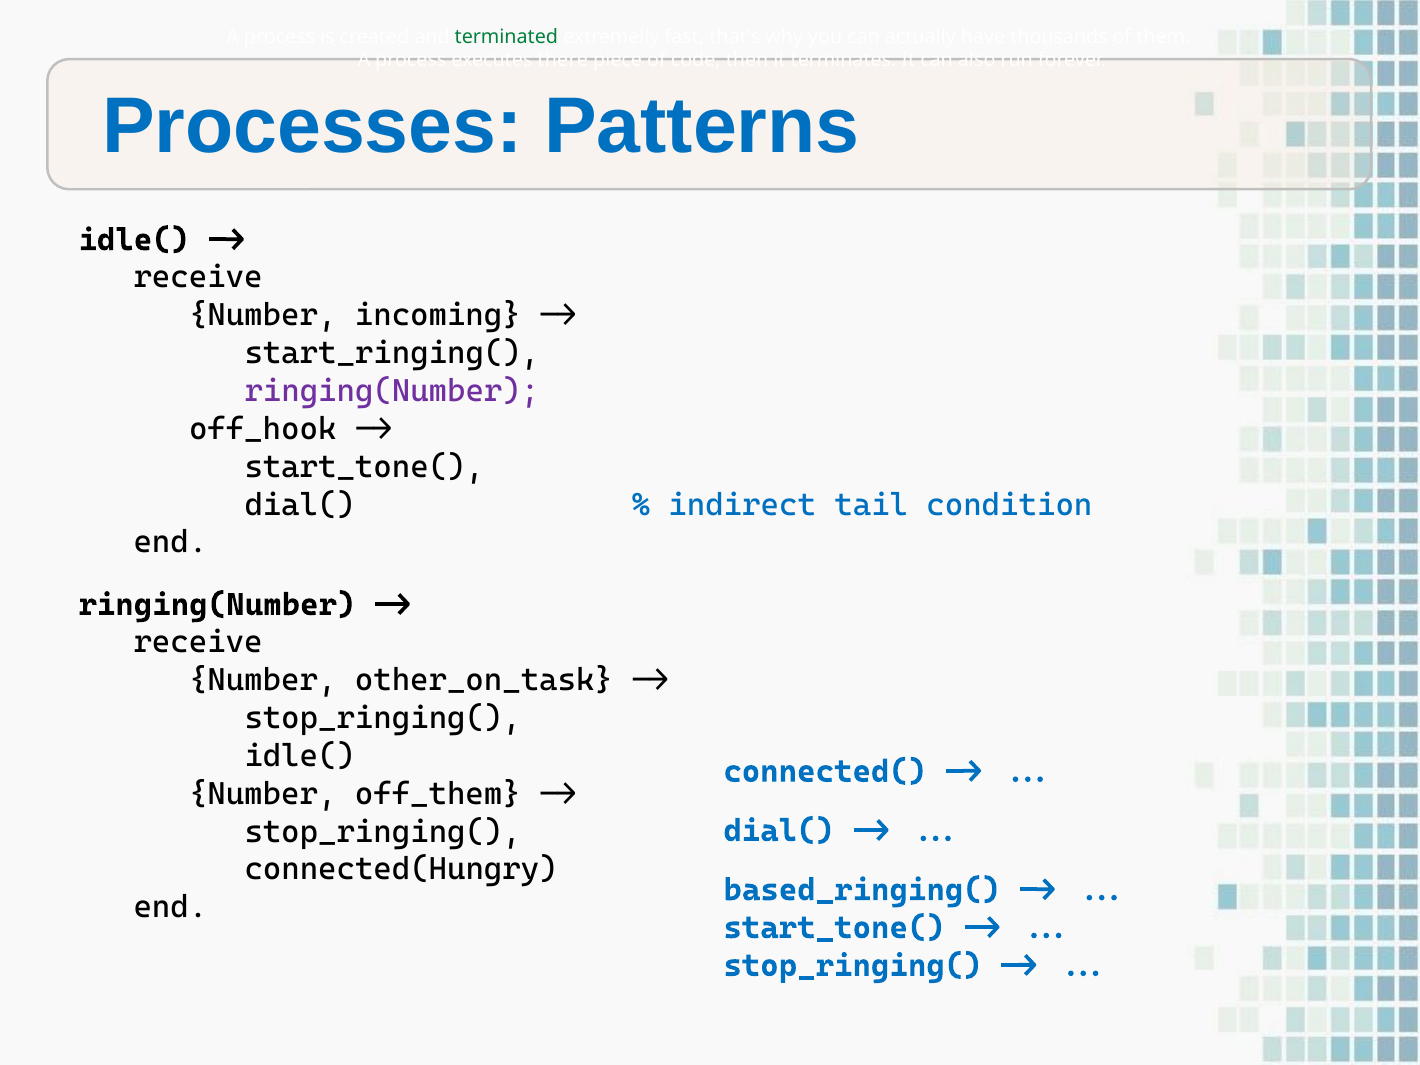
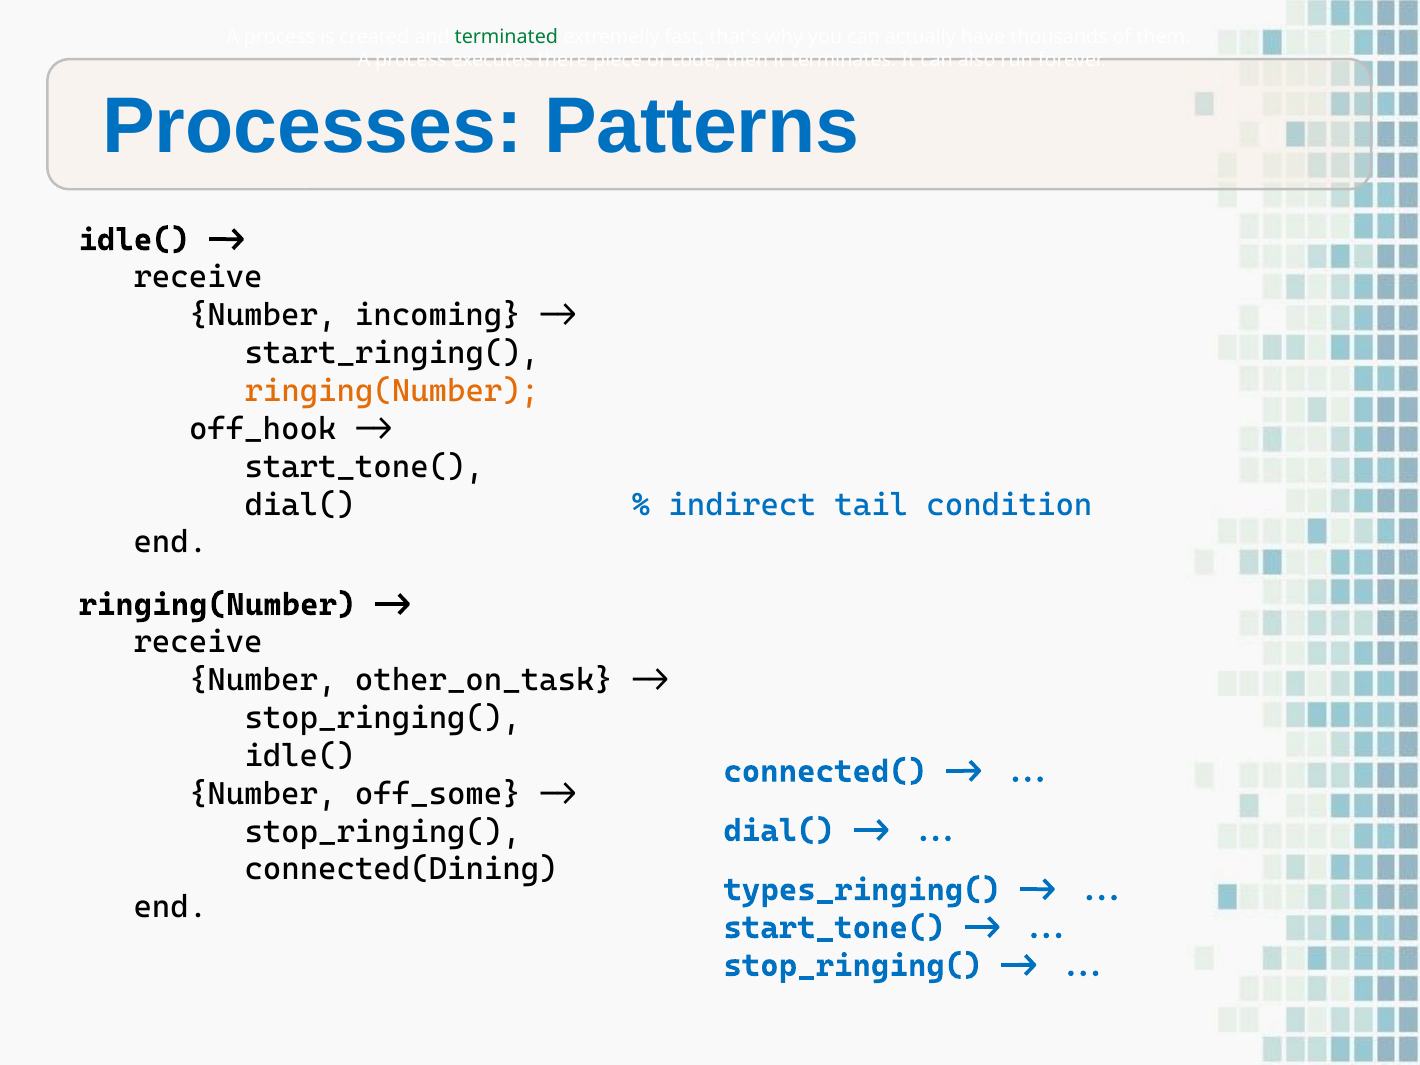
ringing(Number at (392, 391) colour: purple -> orange
off_them: off_them -> off_some
connected(Hungry: connected(Hungry -> connected(Dining
based_ringing(: based_ringing( -> types_ringing(
